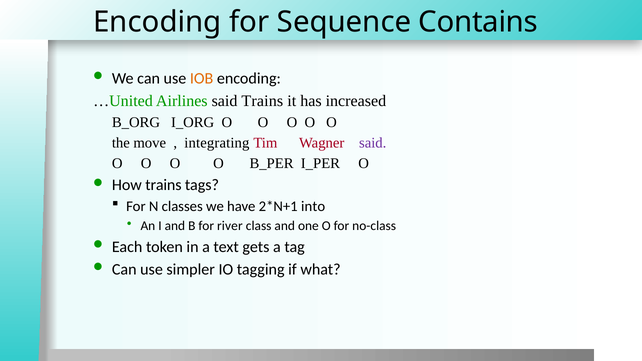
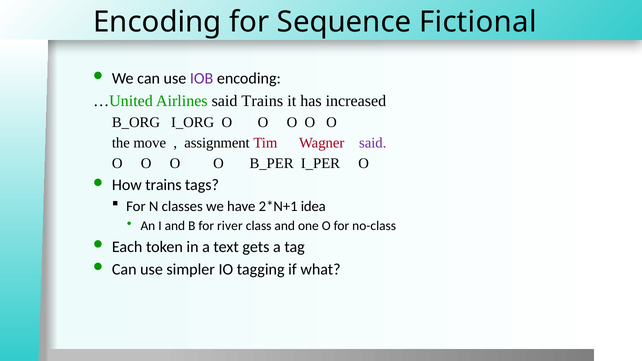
Contains: Contains -> Fictional
IOB colour: orange -> purple
integrating: integrating -> assignment
into: into -> idea
